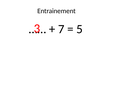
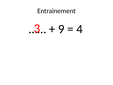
7: 7 -> 9
5: 5 -> 4
